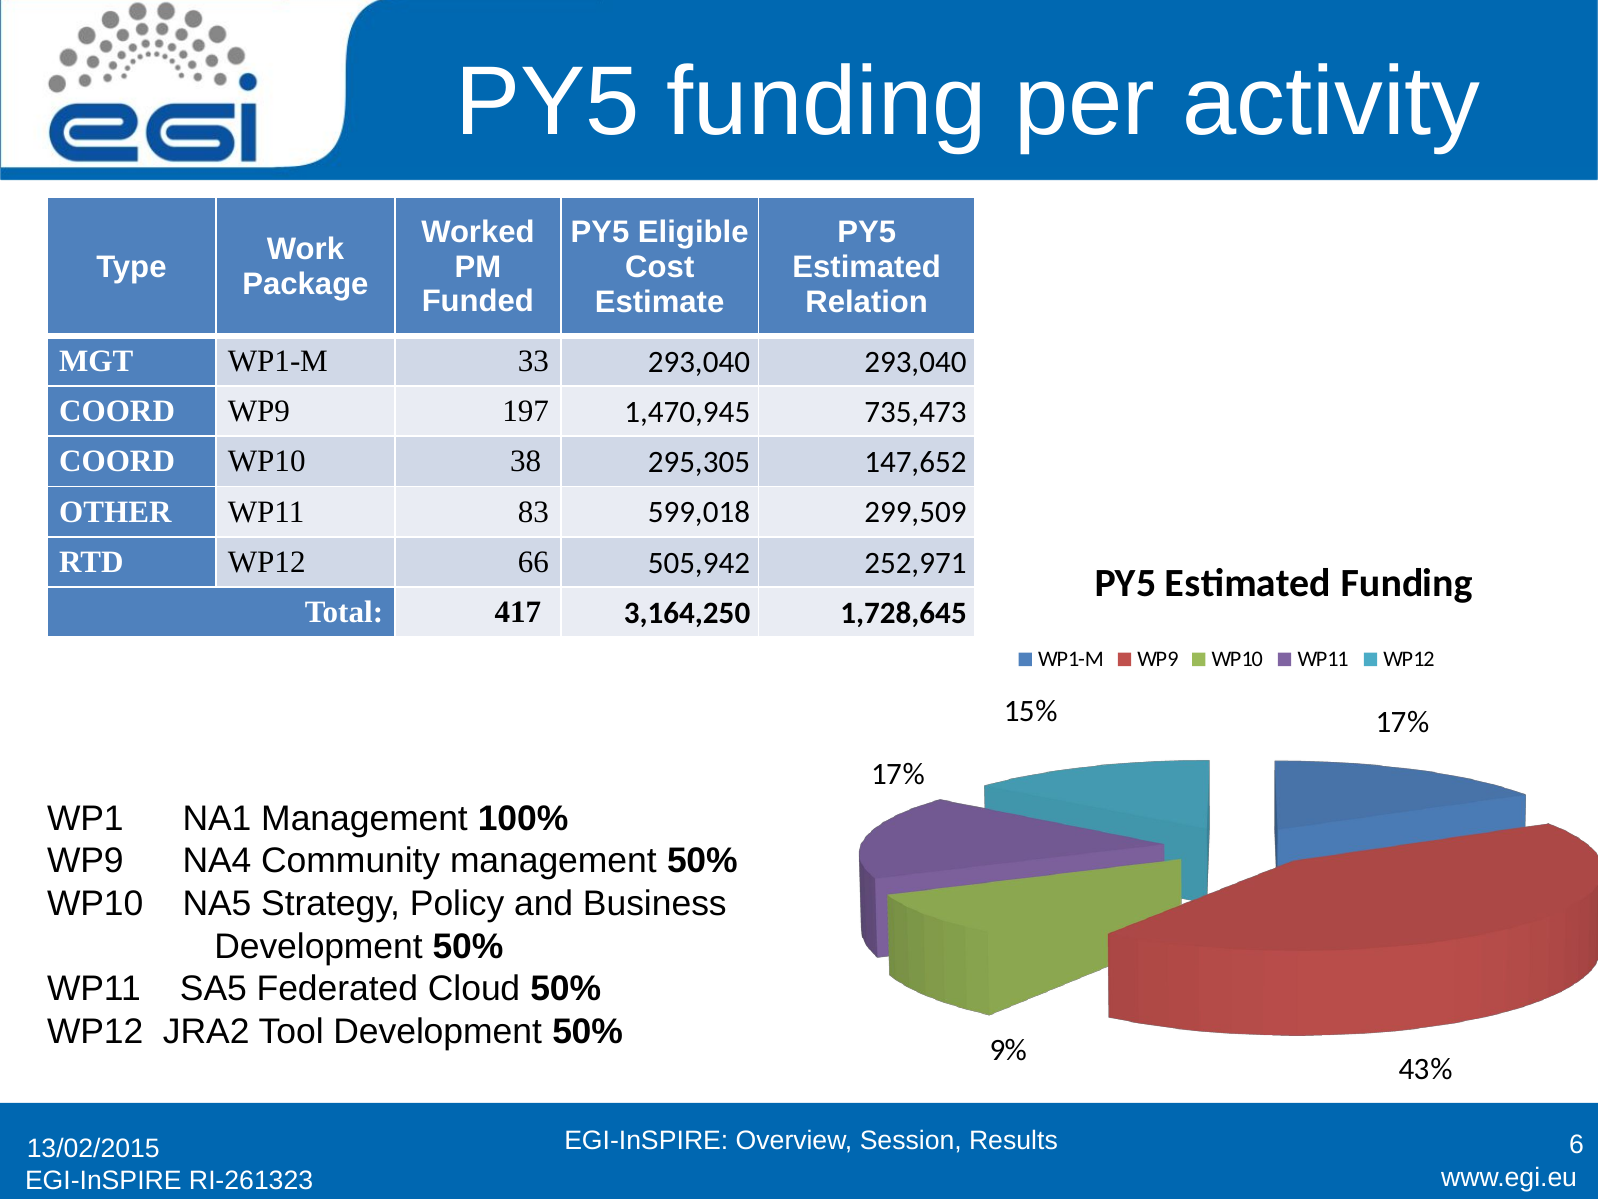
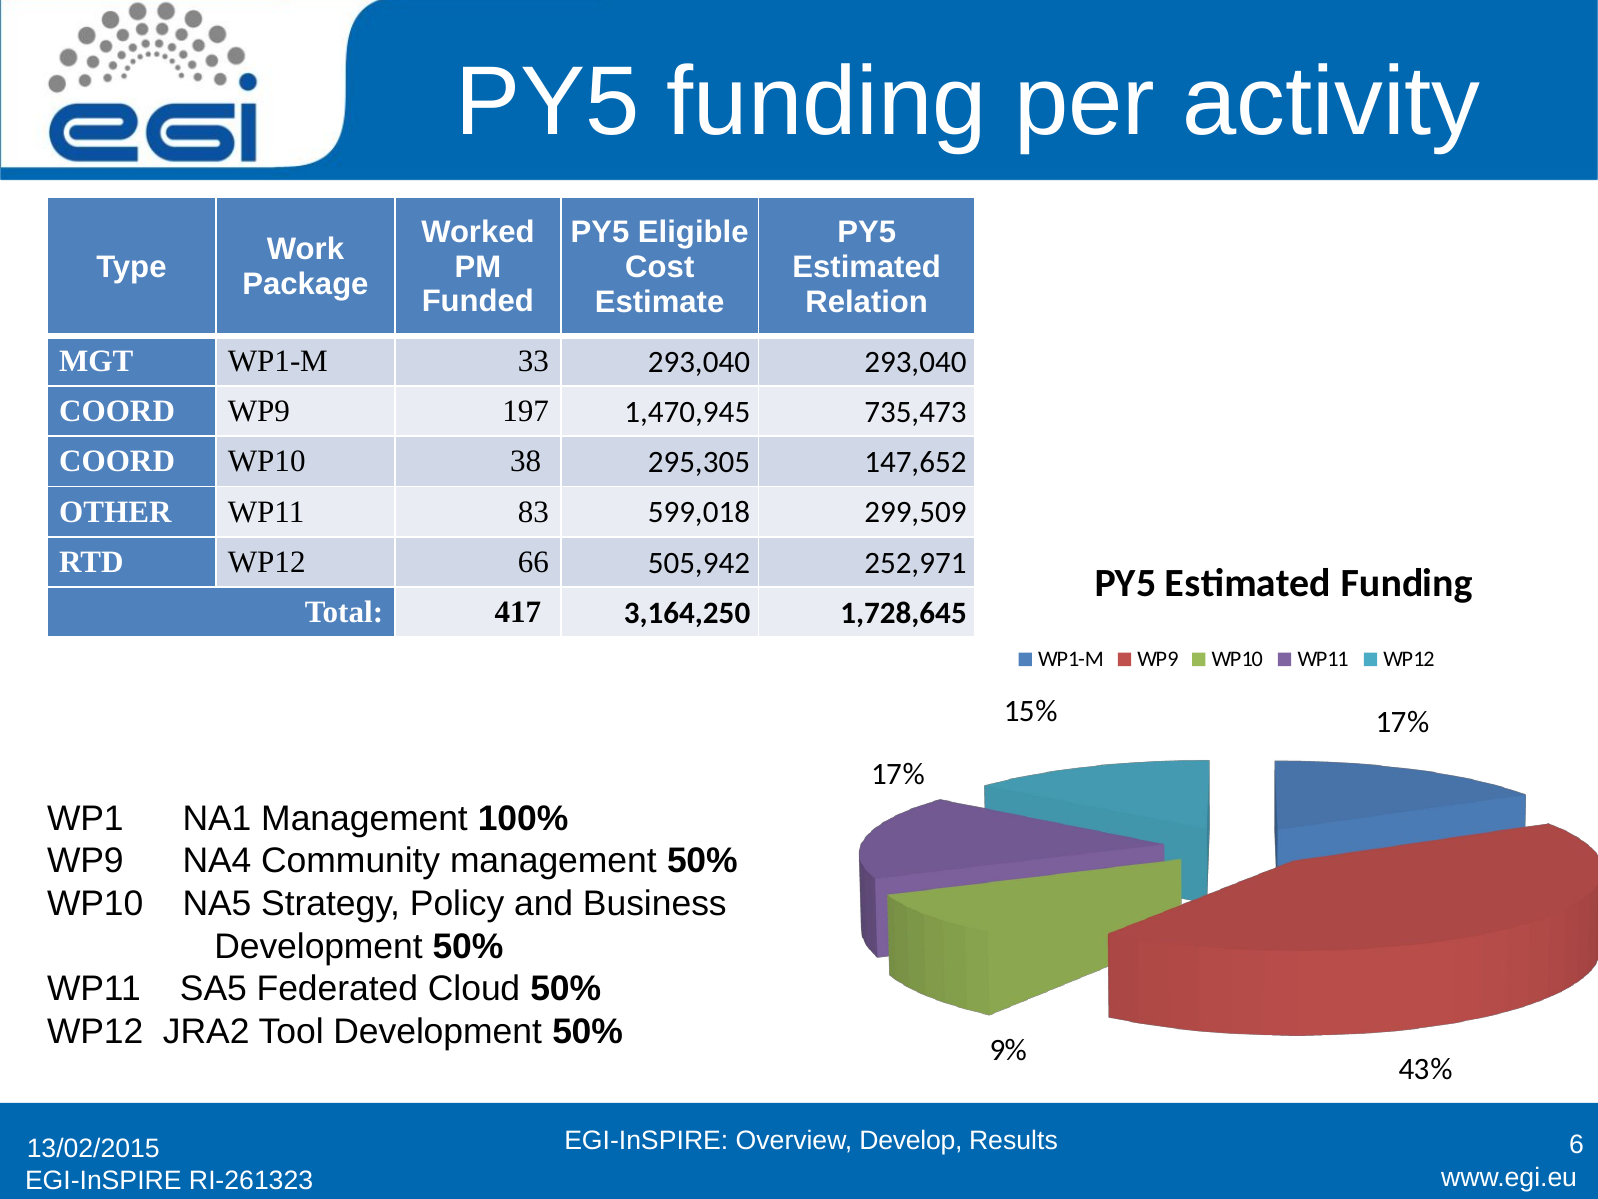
Session: Session -> Develop
